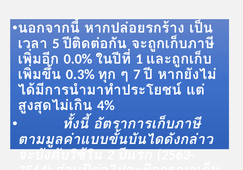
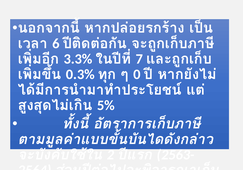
5: 5 -> 6
0.0%: 0.0% -> 3.3%
1: 1 -> 7
7: 7 -> 0
4%: 4% -> 5%
